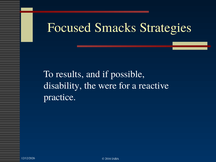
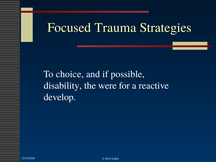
Smacks: Smacks -> Trauma
results: results -> choice
practice: practice -> develop
